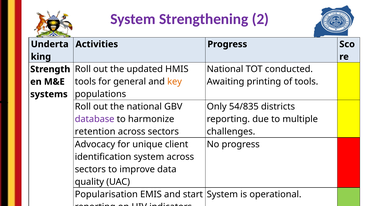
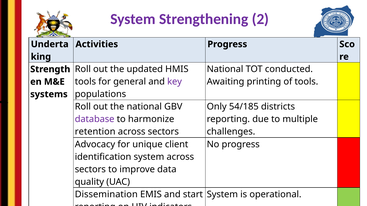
key colour: orange -> purple
54/835: 54/835 -> 54/185
Popularisation: Popularisation -> Dissemination
